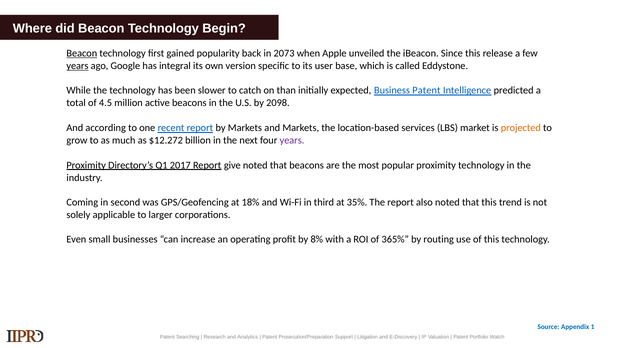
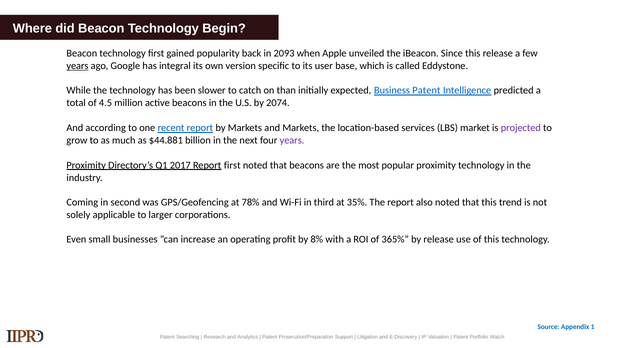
Beacon at (82, 53) underline: present -> none
2073: 2073 -> 2093
2098: 2098 -> 2074
projected colour: orange -> purple
$12.272: $12.272 -> $44.881
Report give: give -> first
18%: 18% -> 78%
by routing: routing -> release
